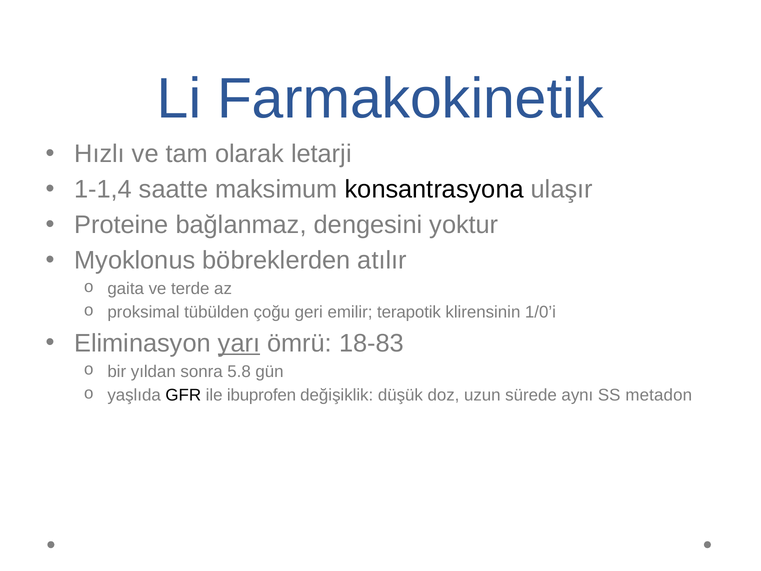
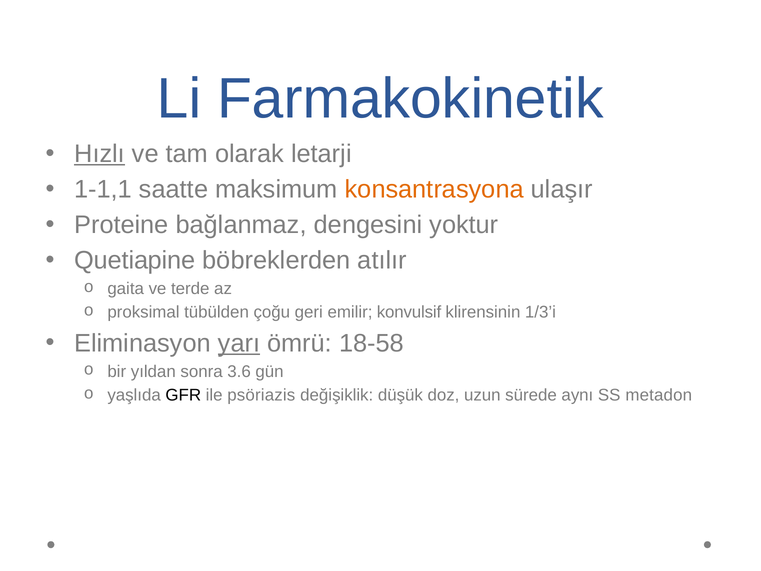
Hızlı underline: none -> present
1-1,4: 1-1,4 -> 1-1,1
konsantrasyona colour: black -> orange
Myoklonus: Myoklonus -> Quetiapine
terapotik: terapotik -> konvulsif
1/0’i: 1/0’i -> 1/3’i
18-83: 18-83 -> 18-58
5.8: 5.8 -> 3.6
ibuprofen: ibuprofen -> psöriazis
